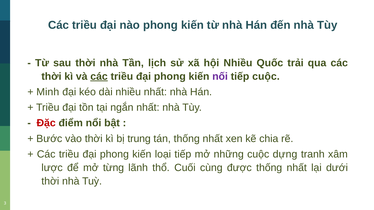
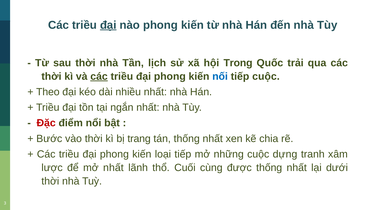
đại at (108, 25) underline: none -> present
hội Nhiều: Nhiều -> Trong
nối colour: purple -> blue
Minh: Minh -> Theo
trung: trung -> trang
mở từng: từng -> nhất
